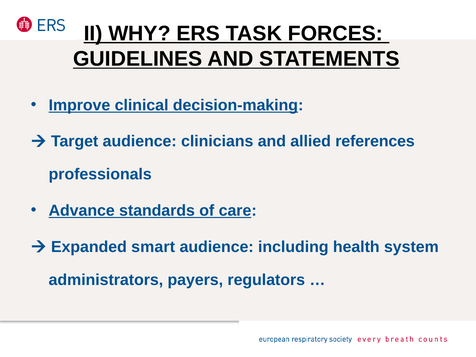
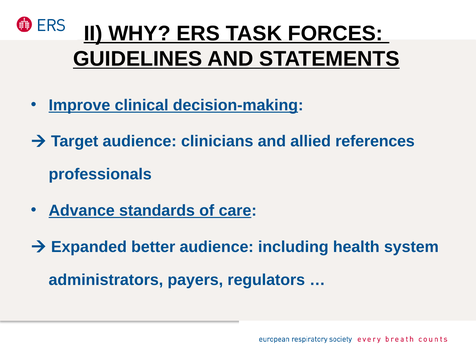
smart: smart -> better
